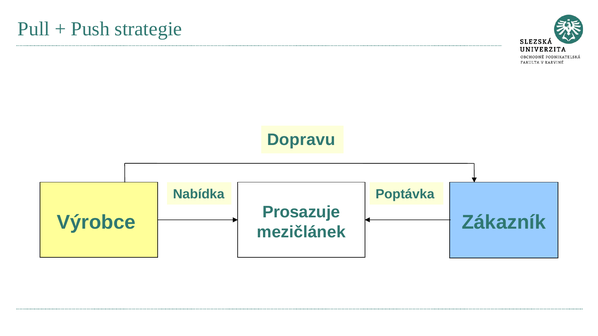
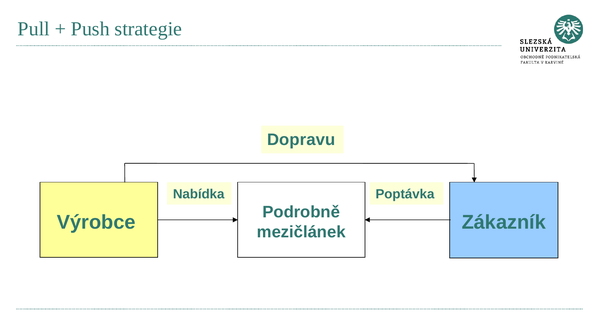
Prosazuje: Prosazuje -> Podrobně
